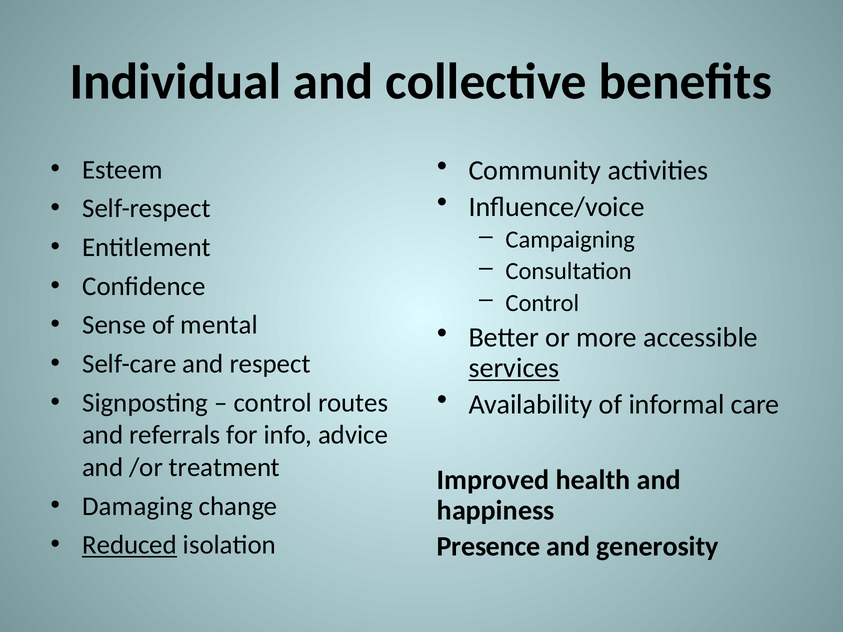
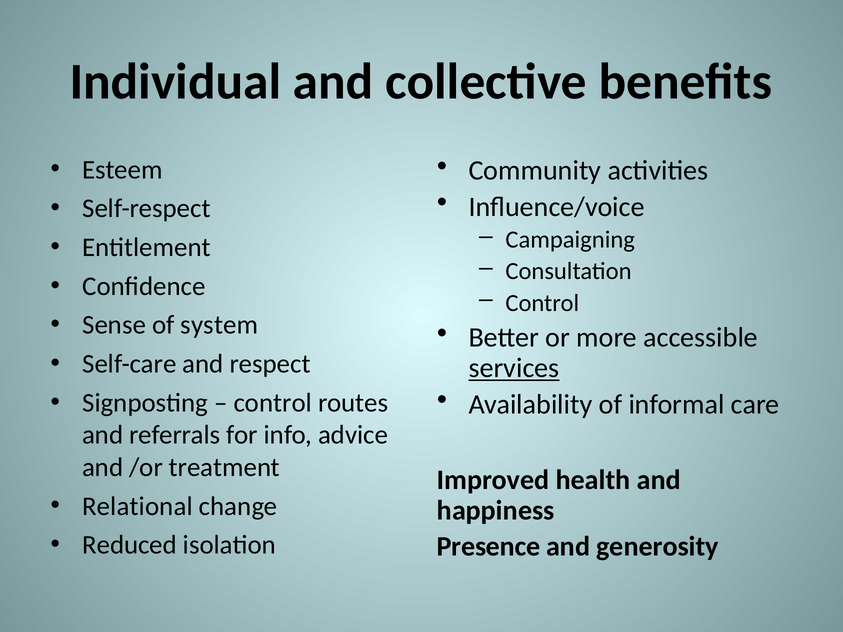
mental: mental -> system
Damaging: Damaging -> Relational
Reduced underline: present -> none
